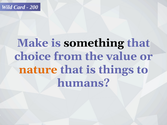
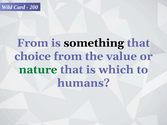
Make at (33, 43): Make -> From
nature colour: orange -> green
things: things -> which
